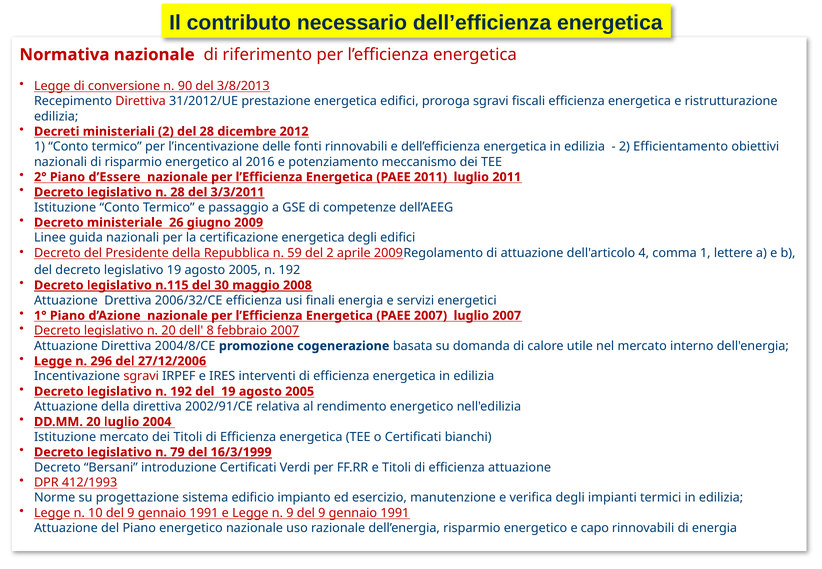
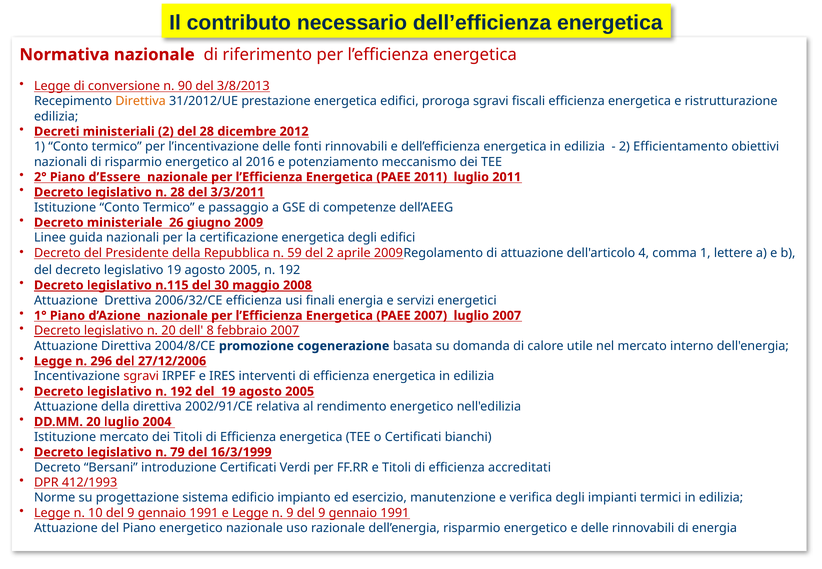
Direttiva at (141, 101) colour: red -> orange
efficienza attuazione: attuazione -> accreditati
e capo: capo -> delle
